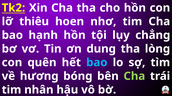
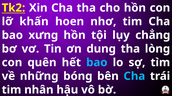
thiêu: thiêu -> khấn
hạnh: hạnh -> xưng
hương: hương -> những
Cha at (134, 77) colour: light green -> light blue
